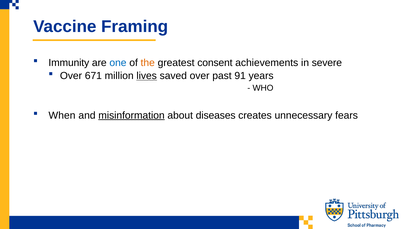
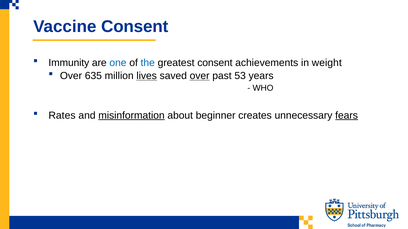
Vaccine Framing: Framing -> Consent
the colour: orange -> blue
severe: severe -> weight
671: 671 -> 635
over at (200, 76) underline: none -> present
91: 91 -> 53
When: When -> Rates
diseases: diseases -> beginner
fears underline: none -> present
